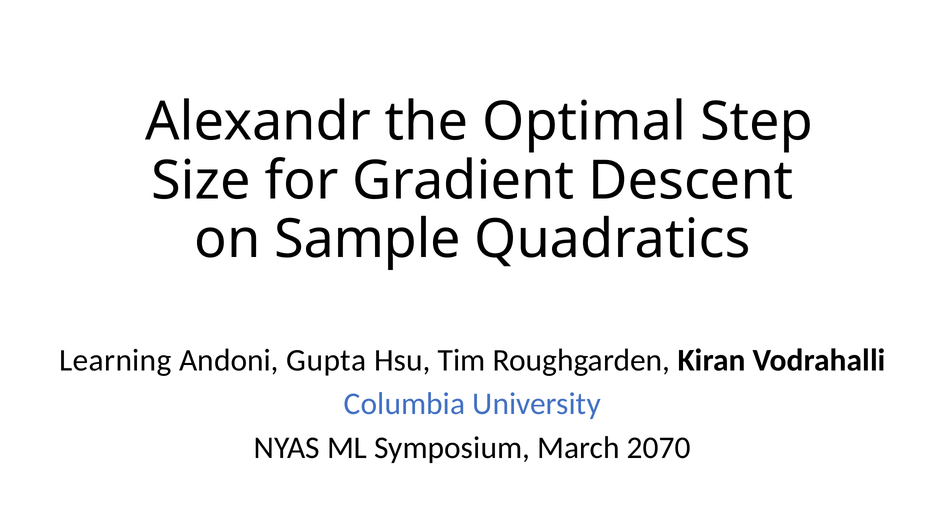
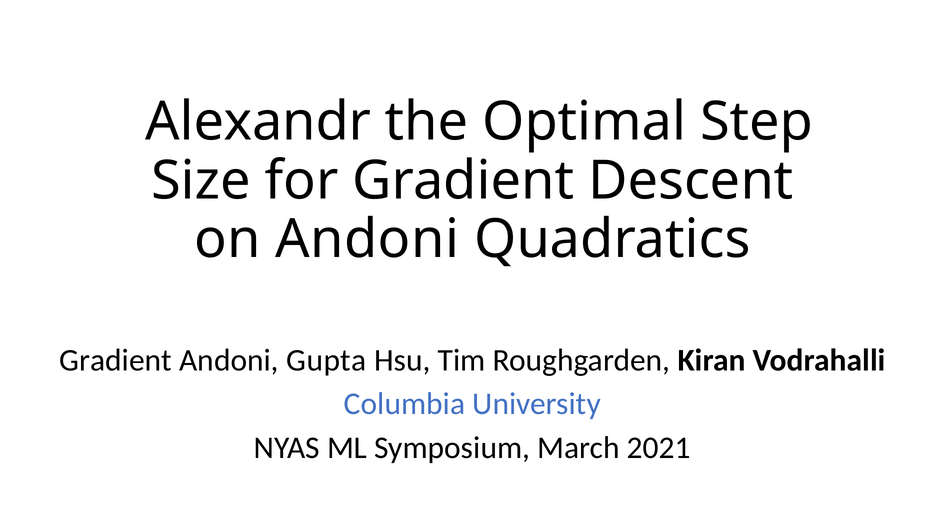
on Sample: Sample -> Andoni
Learning at (115, 360): Learning -> Gradient
2070: 2070 -> 2021
